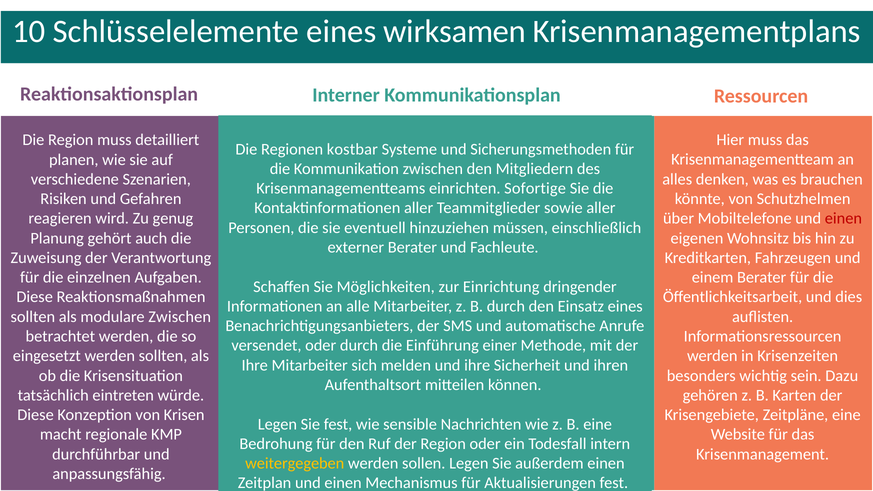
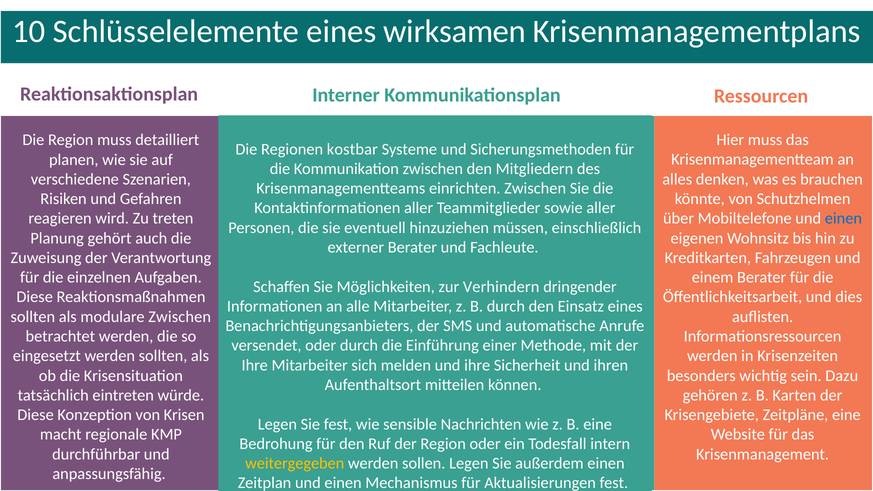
einrichten Sofortige: Sofortige -> Zwischen
genug: genug -> treten
einen at (843, 219) colour: red -> blue
Einrichtung: Einrichtung -> Verhindern
